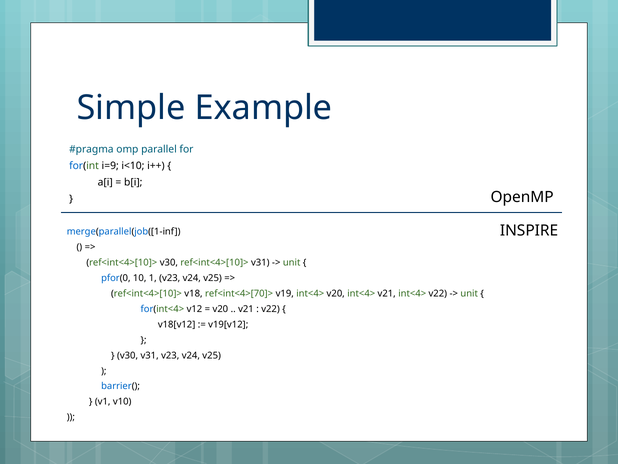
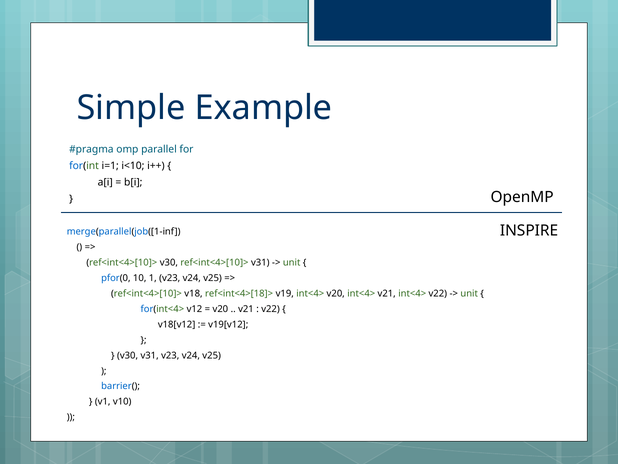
i=9: i=9 -> i=1
ref<int<4>[70]>: ref<int<4>[70]> -> ref<int<4>[18]>
